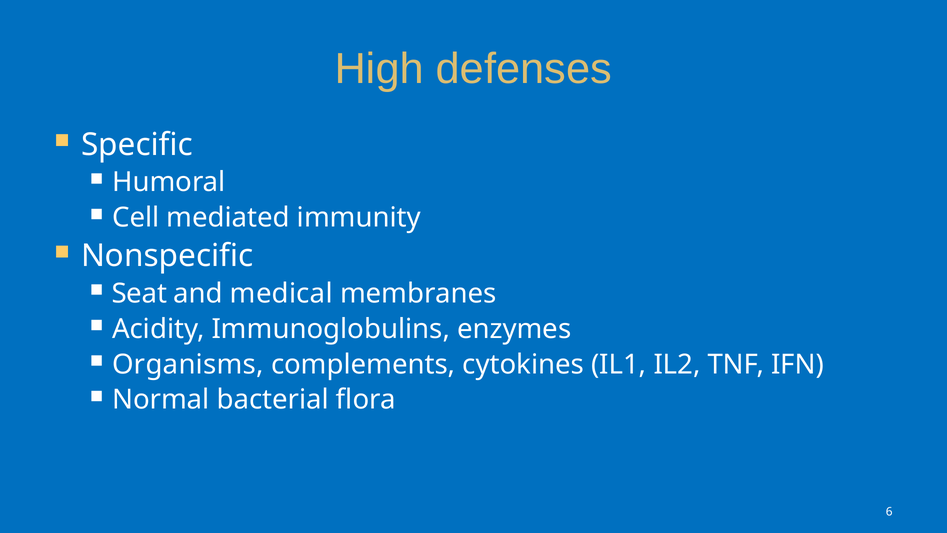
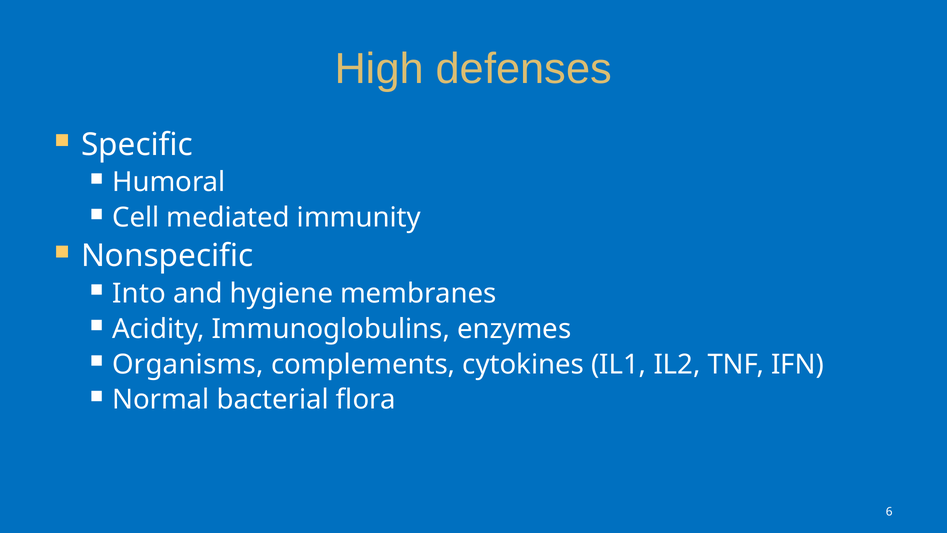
Seat: Seat -> Into
medical: medical -> hygiene
